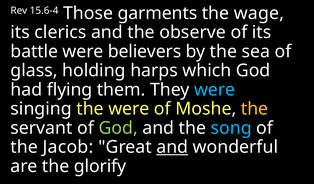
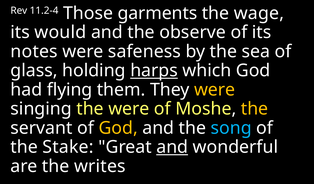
15.6-4: 15.6-4 -> 11.2-4
clerics: clerics -> would
battle: battle -> notes
believers: believers -> safeness
harps underline: none -> present
were at (215, 90) colour: light blue -> yellow
God at (118, 128) colour: light green -> yellow
Jacob: Jacob -> Stake
glorify: glorify -> writes
